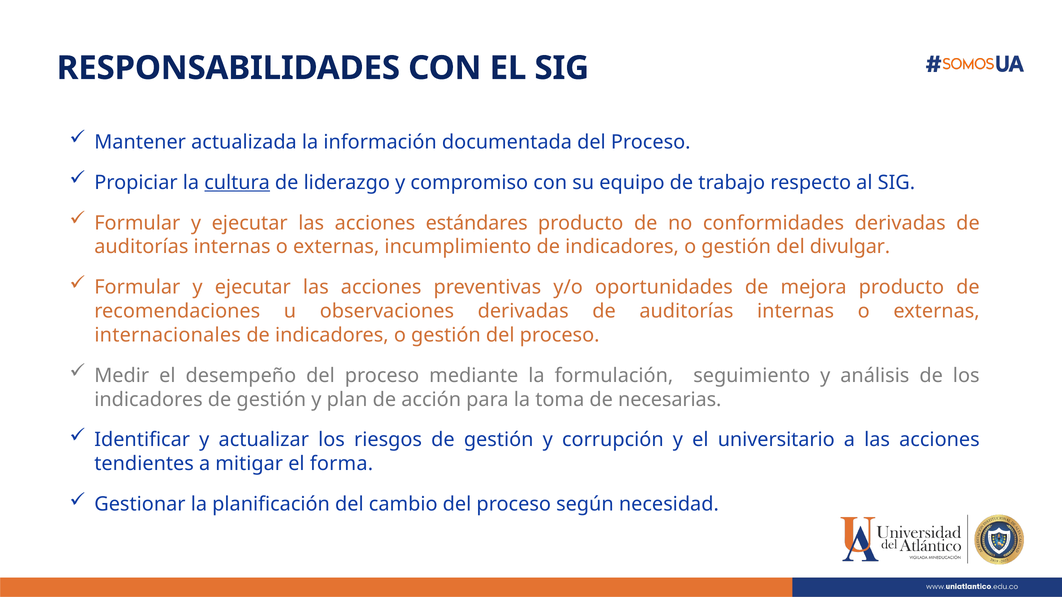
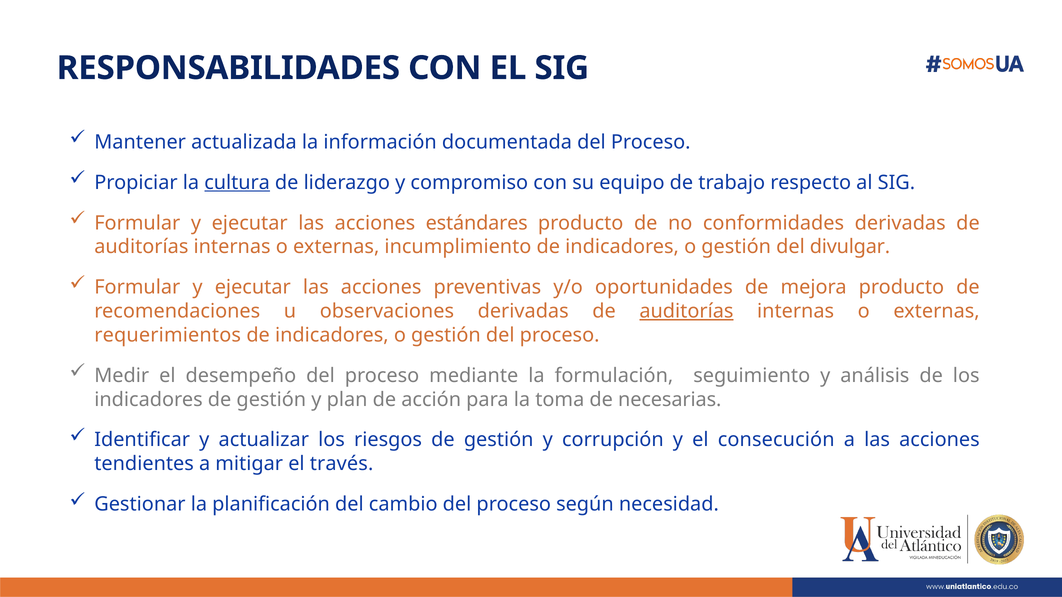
auditorías at (686, 311) underline: none -> present
internacionales: internacionales -> requerimientos
universitario: universitario -> consecución
forma: forma -> través
